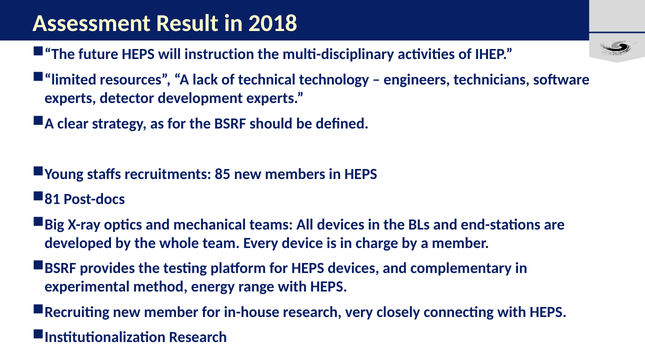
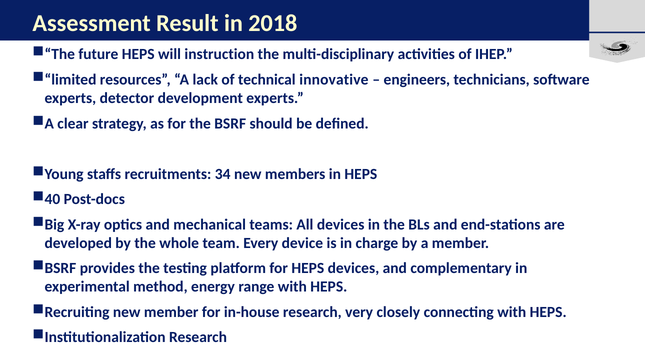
technology: technology -> innovative
85: 85 -> 34
81: 81 -> 40
